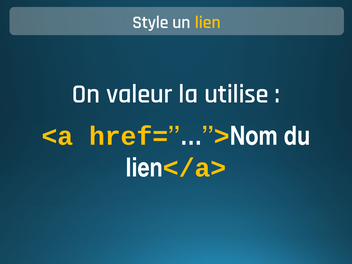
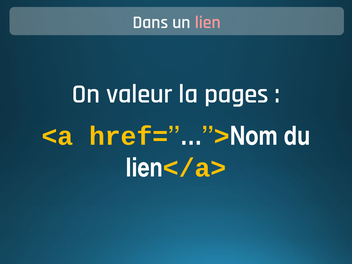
Style: Style -> Dans
lien colour: yellow -> pink
utilise: utilise -> pages
